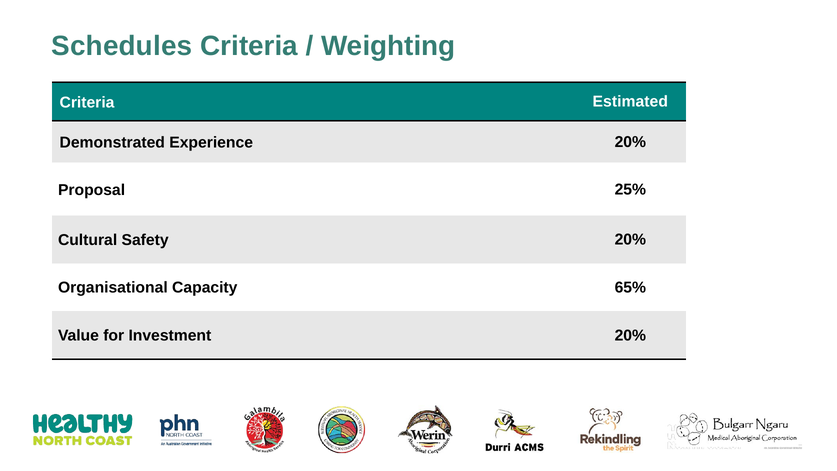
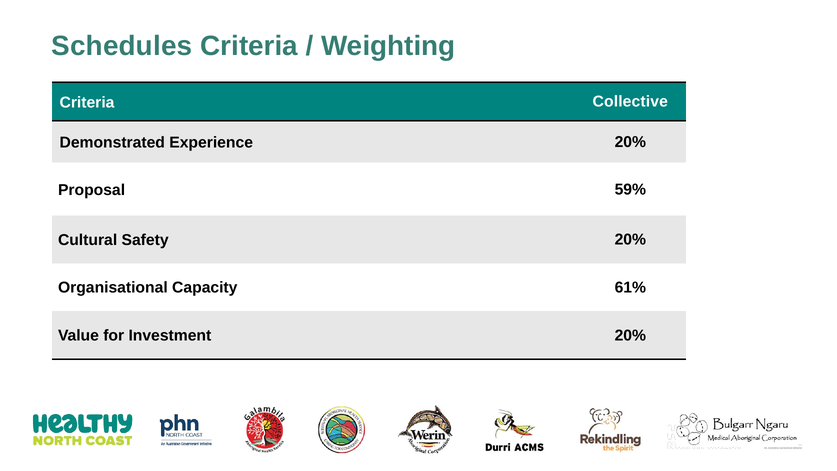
Estimated: Estimated -> Collective
25%: 25% -> 59%
65%: 65% -> 61%
